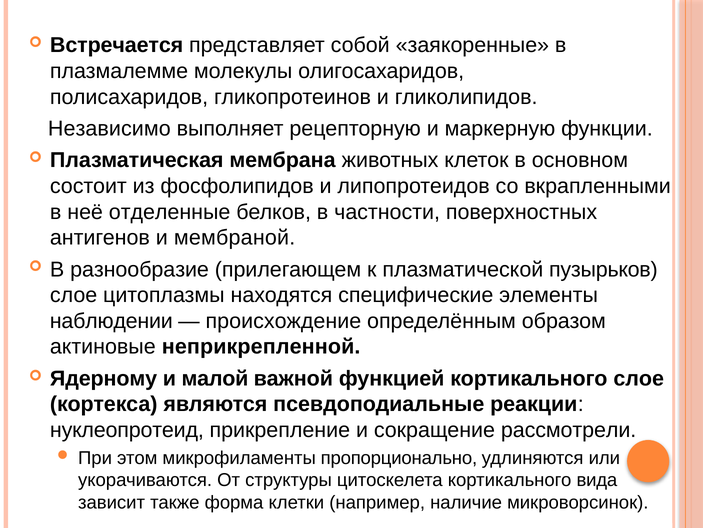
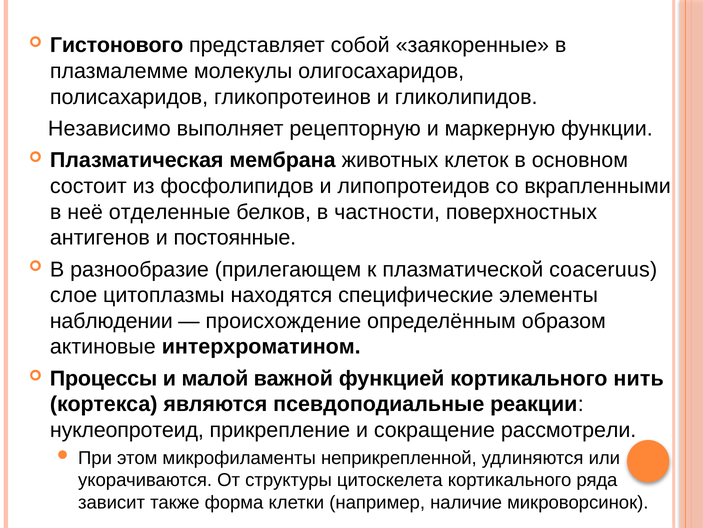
Встречается: Встречается -> Гистонового
мембраной: мембраной -> постоянные
пузырьков: пузырьков -> coaceruus
неприкрепленной: неприкрепленной -> интерхроматином
Ядерному: Ядерному -> Процессы
кортикального слое: слое -> нить
пропорционально: пропорционально -> неприкрепленной
вида: вида -> ряда
